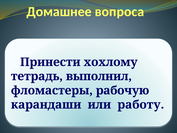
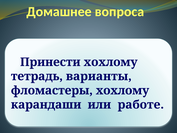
выполнил: выполнил -> варианты
фломастеры рабочую: рабочую -> хохлому
работу: работу -> работе
